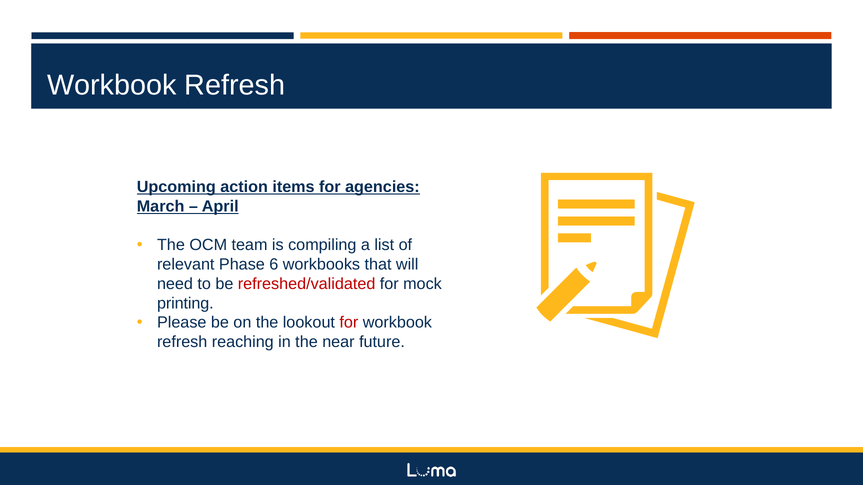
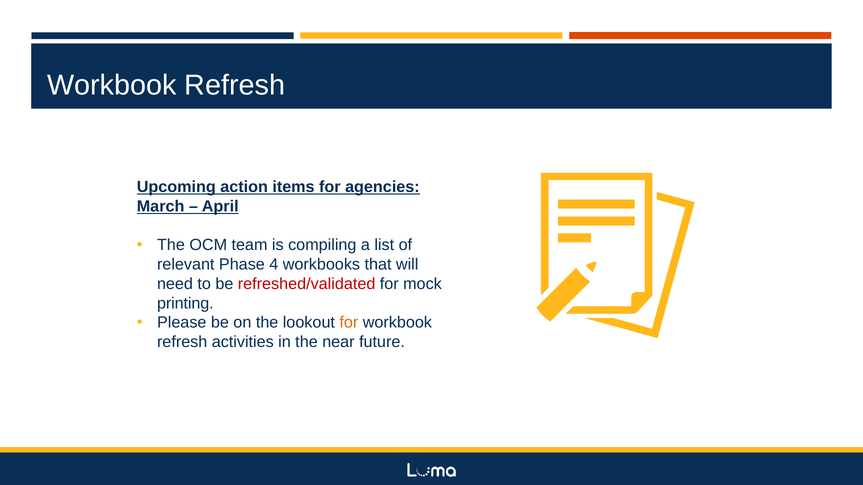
6: 6 -> 4
for at (349, 323) colour: red -> orange
reaching: reaching -> activities
